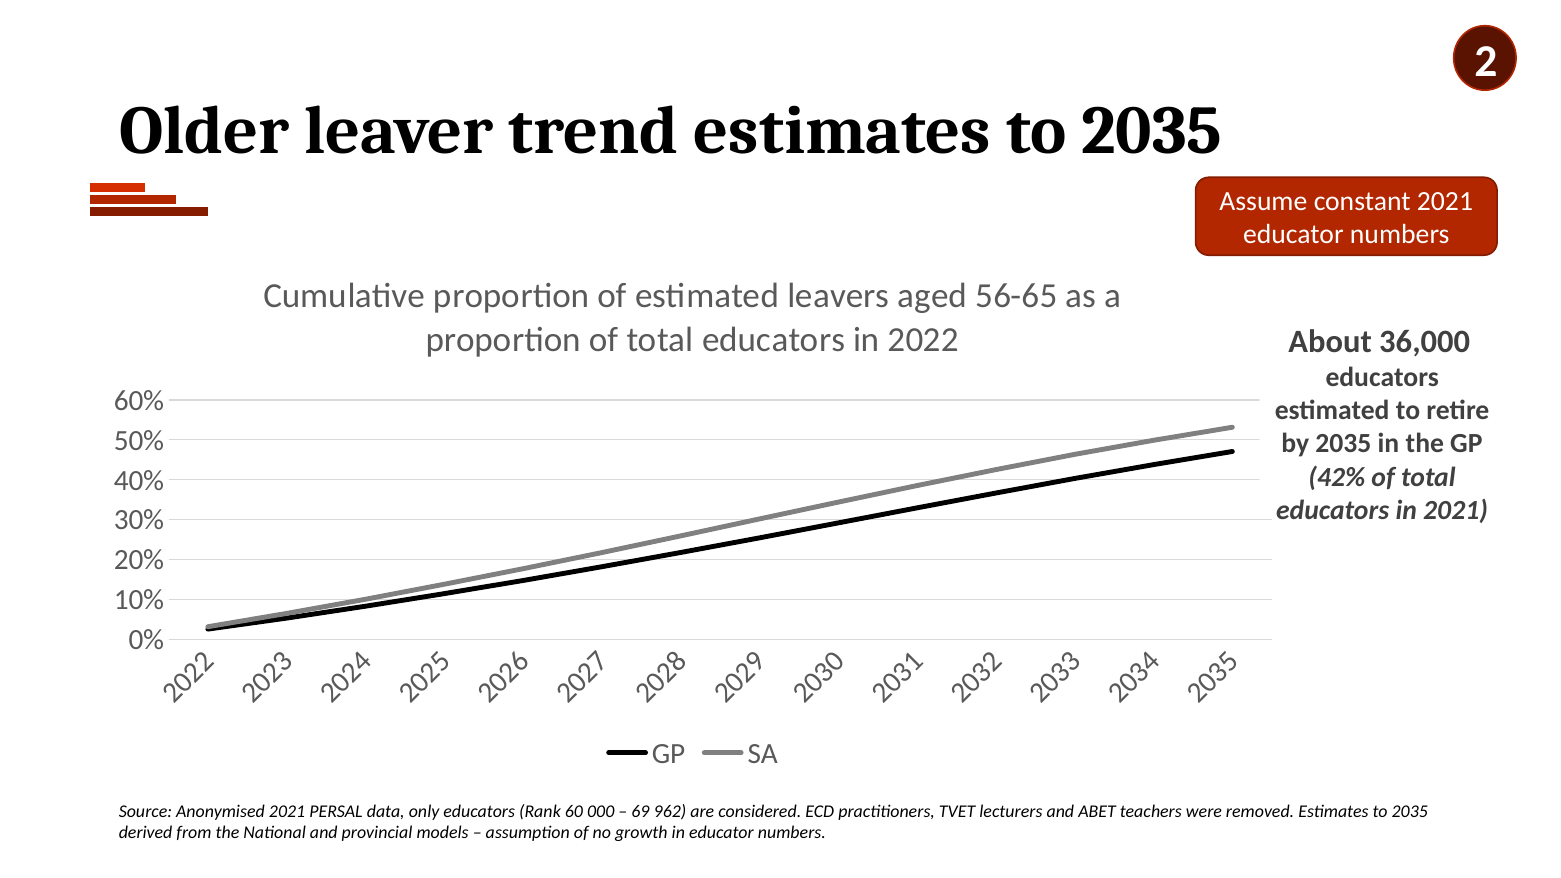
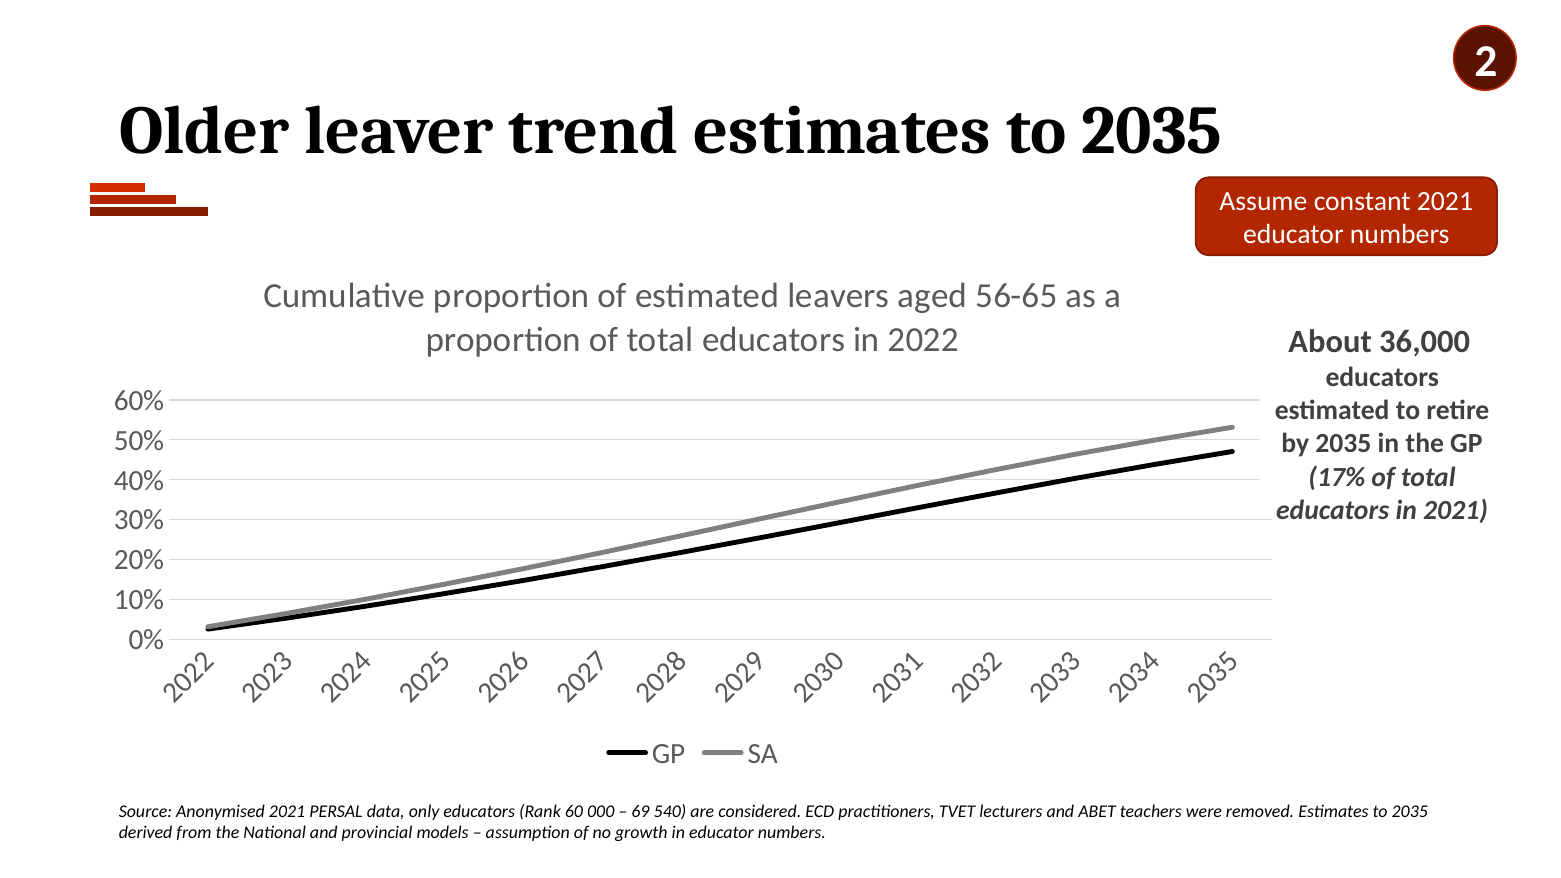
42%: 42% -> 17%
962: 962 -> 540
